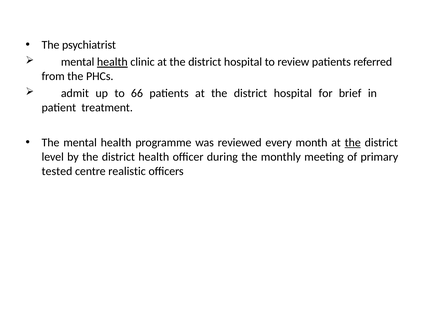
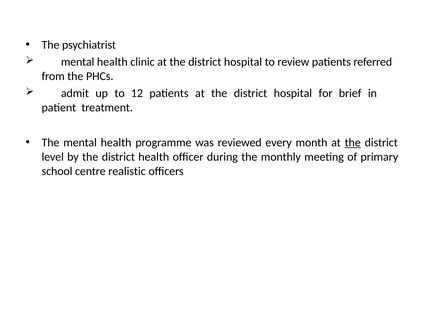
health at (112, 62) underline: present -> none
66: 66 -> 12
tested: tested -> school
